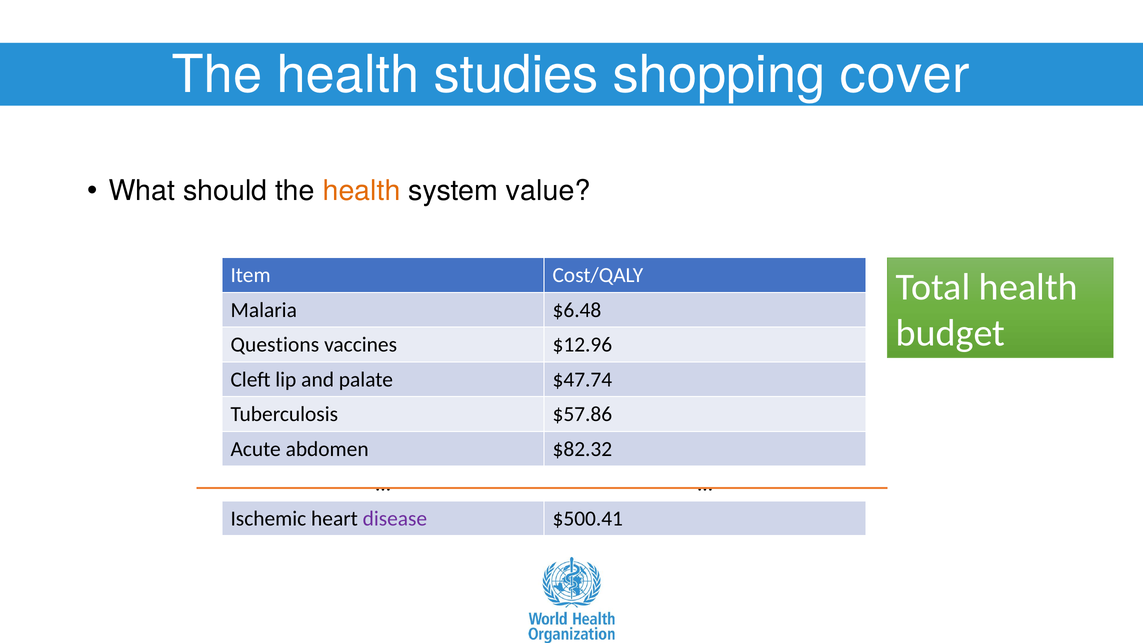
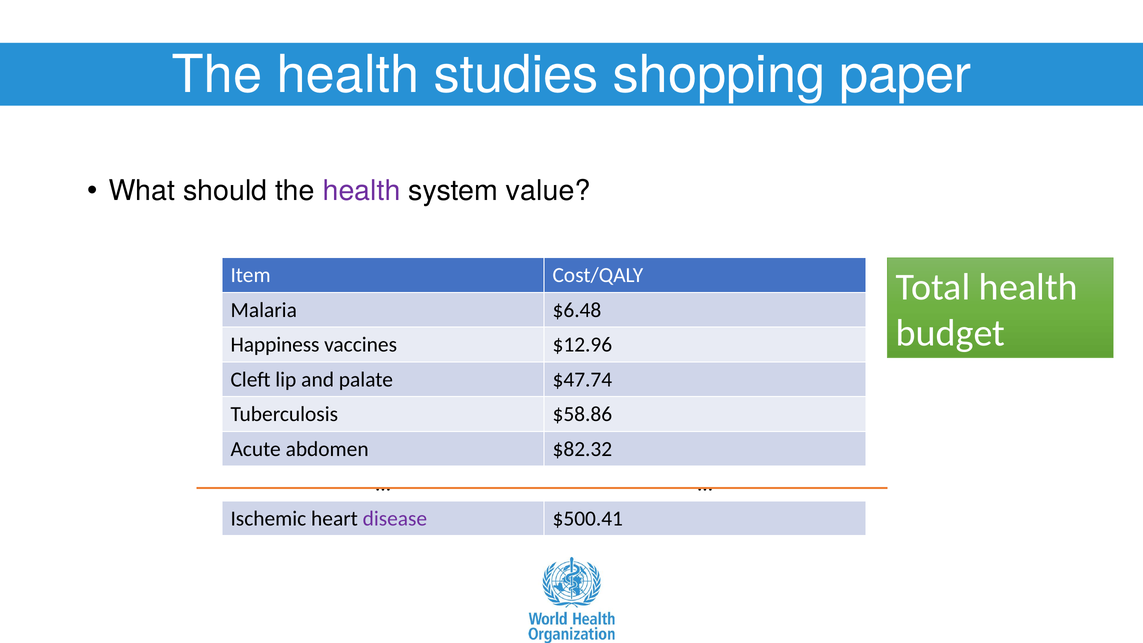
cover: cover -> paper
health at (362, 191) colour: orange -> purple
Questions: Questions -> Happiness
$57.86: $57.86 -> $58.86
